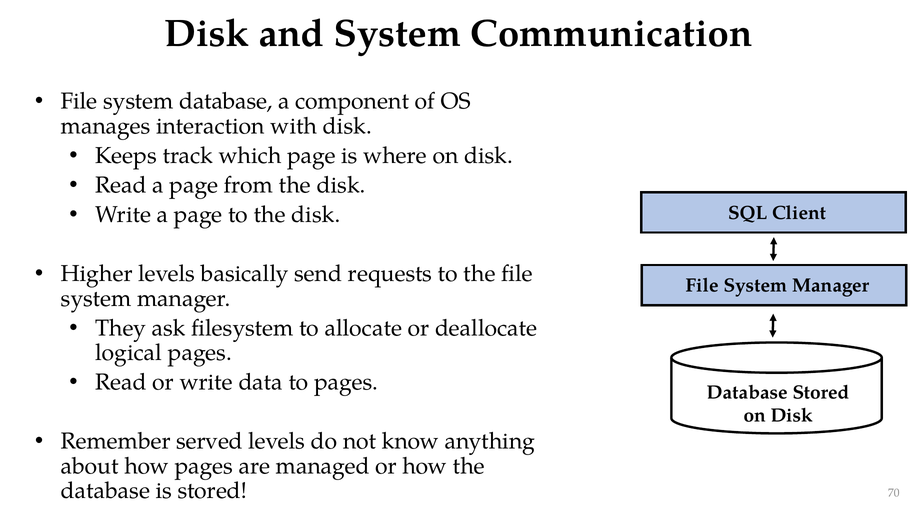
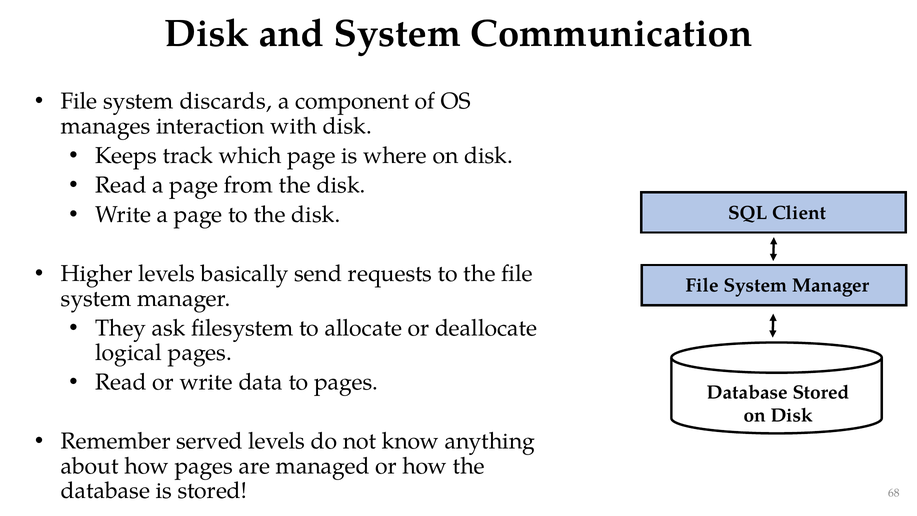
system database: database -> discards
70: 70 -> 68
